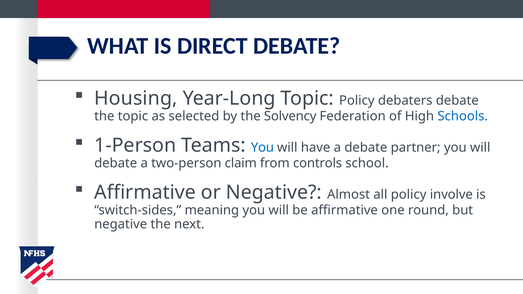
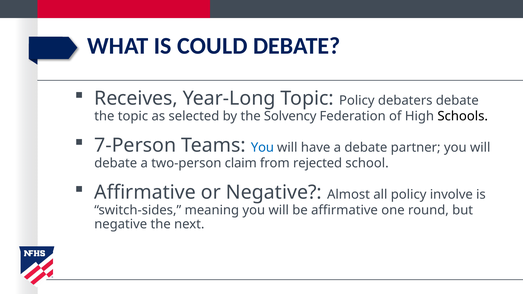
DIRECT: DIRECT -> COULD
Housing: Housing -> Receives
Schools colour: blue -> black
1-Person: 1-Person -> 7-Person
controls: controls -> rejected
